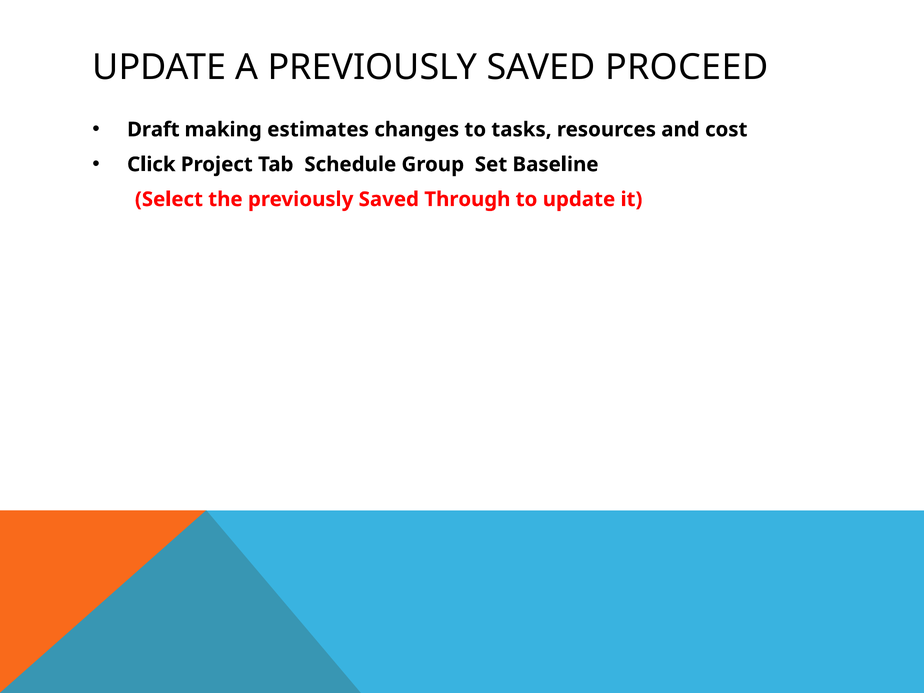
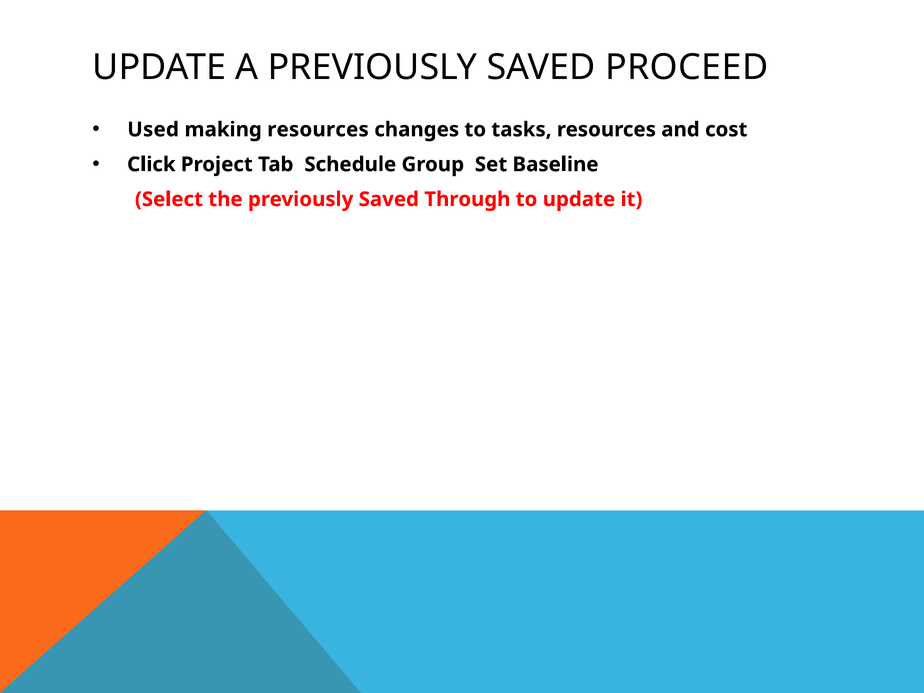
Draft: Draft -> Used
making estimates: estimates -> resources
